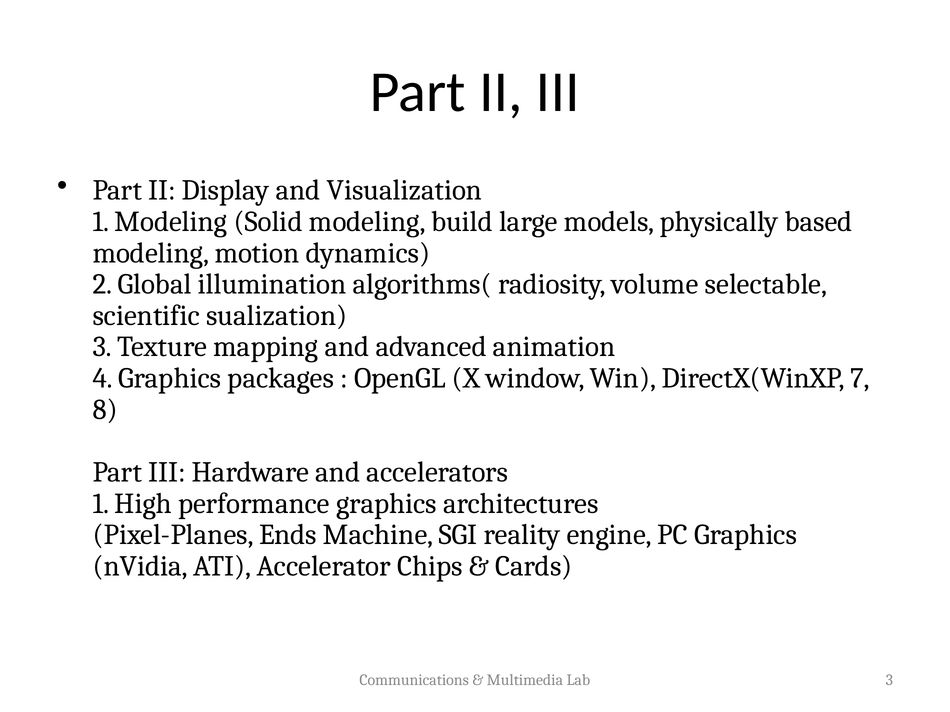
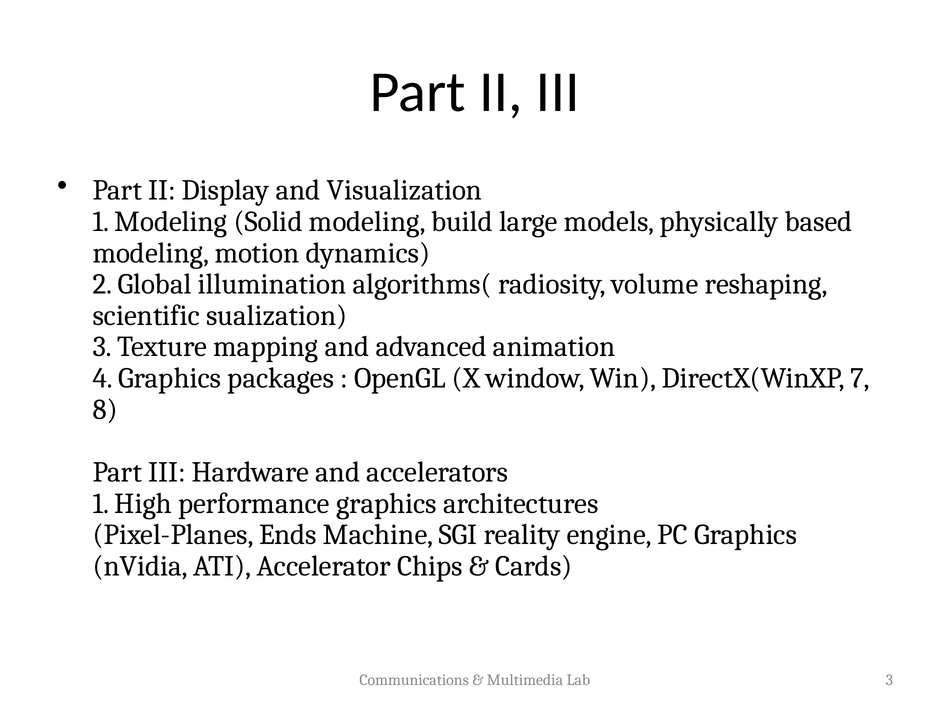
selectable: selectable -> reshaping
